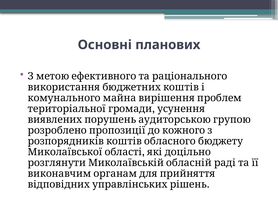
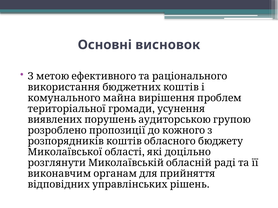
планових: планових -> висновок
